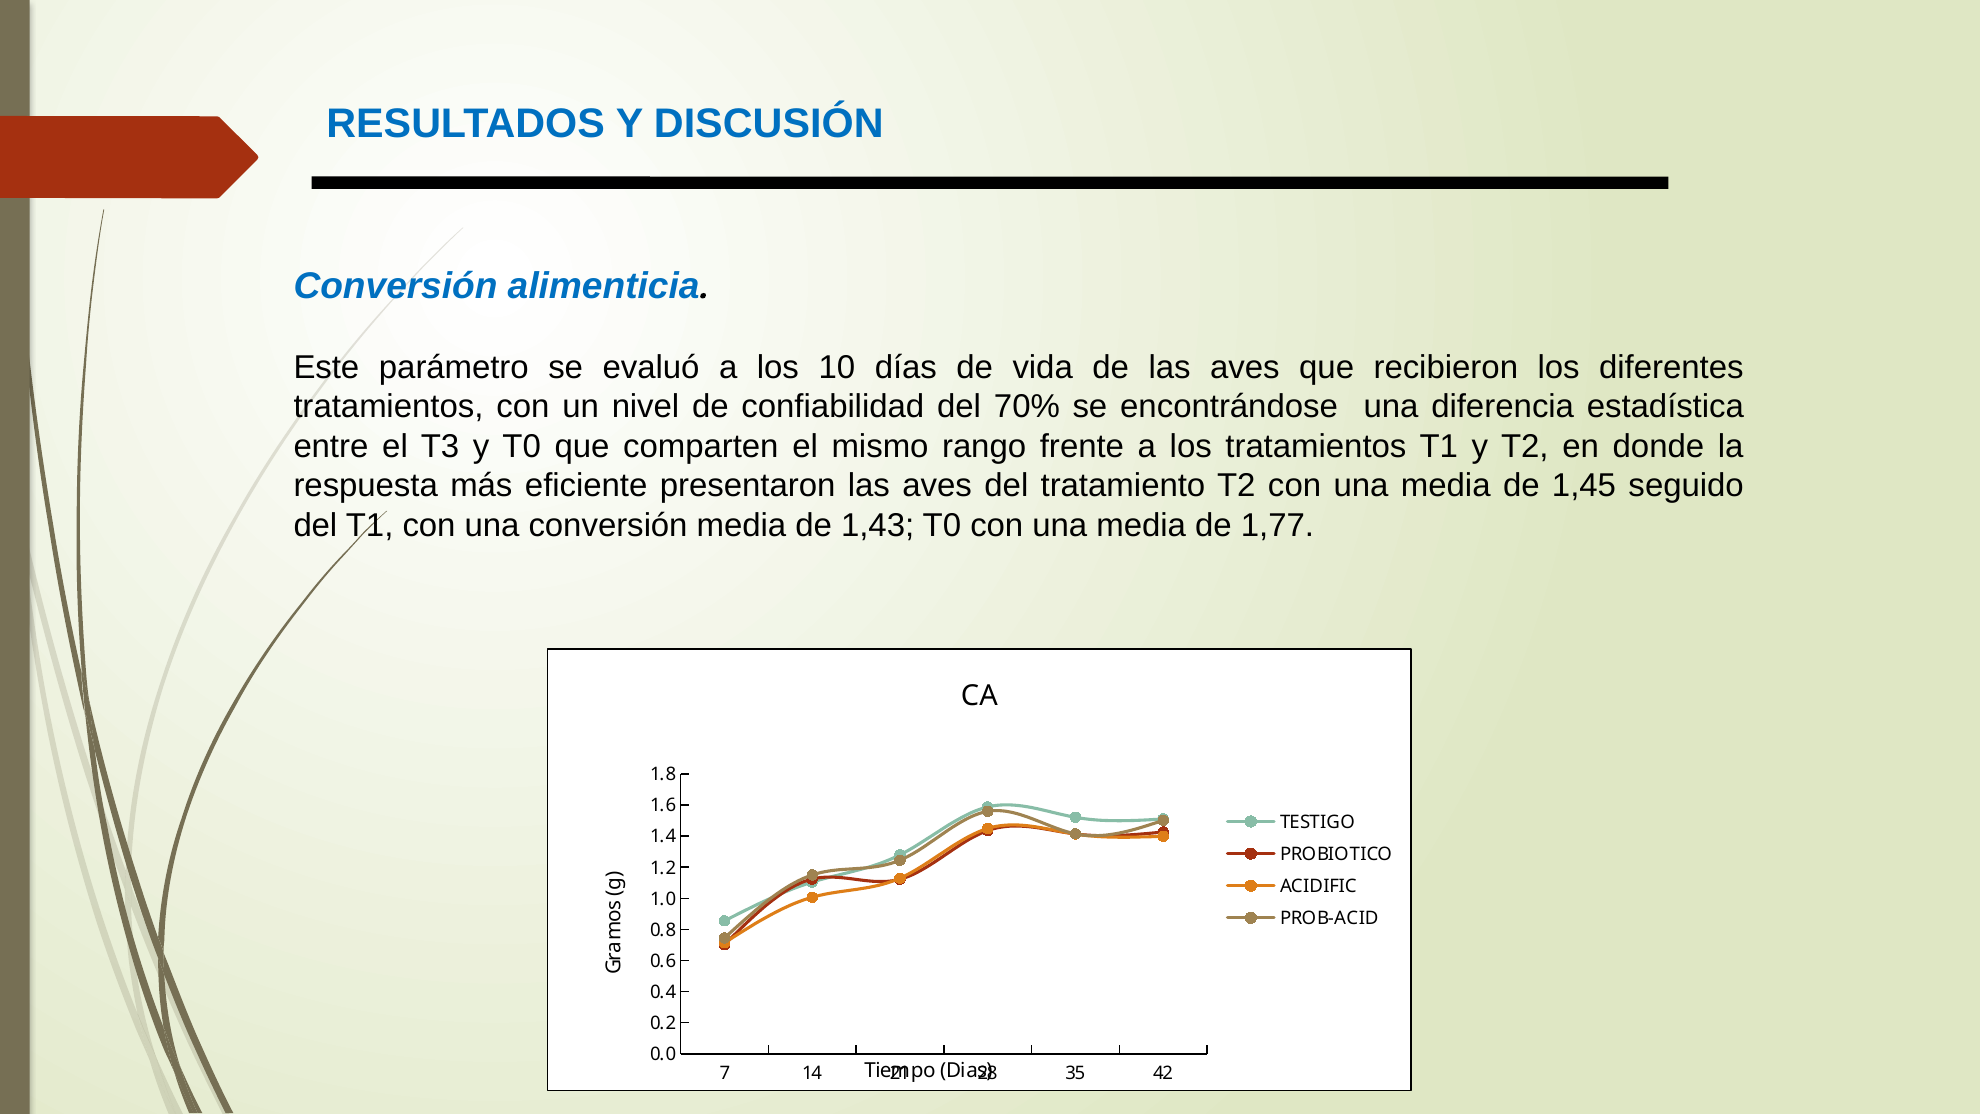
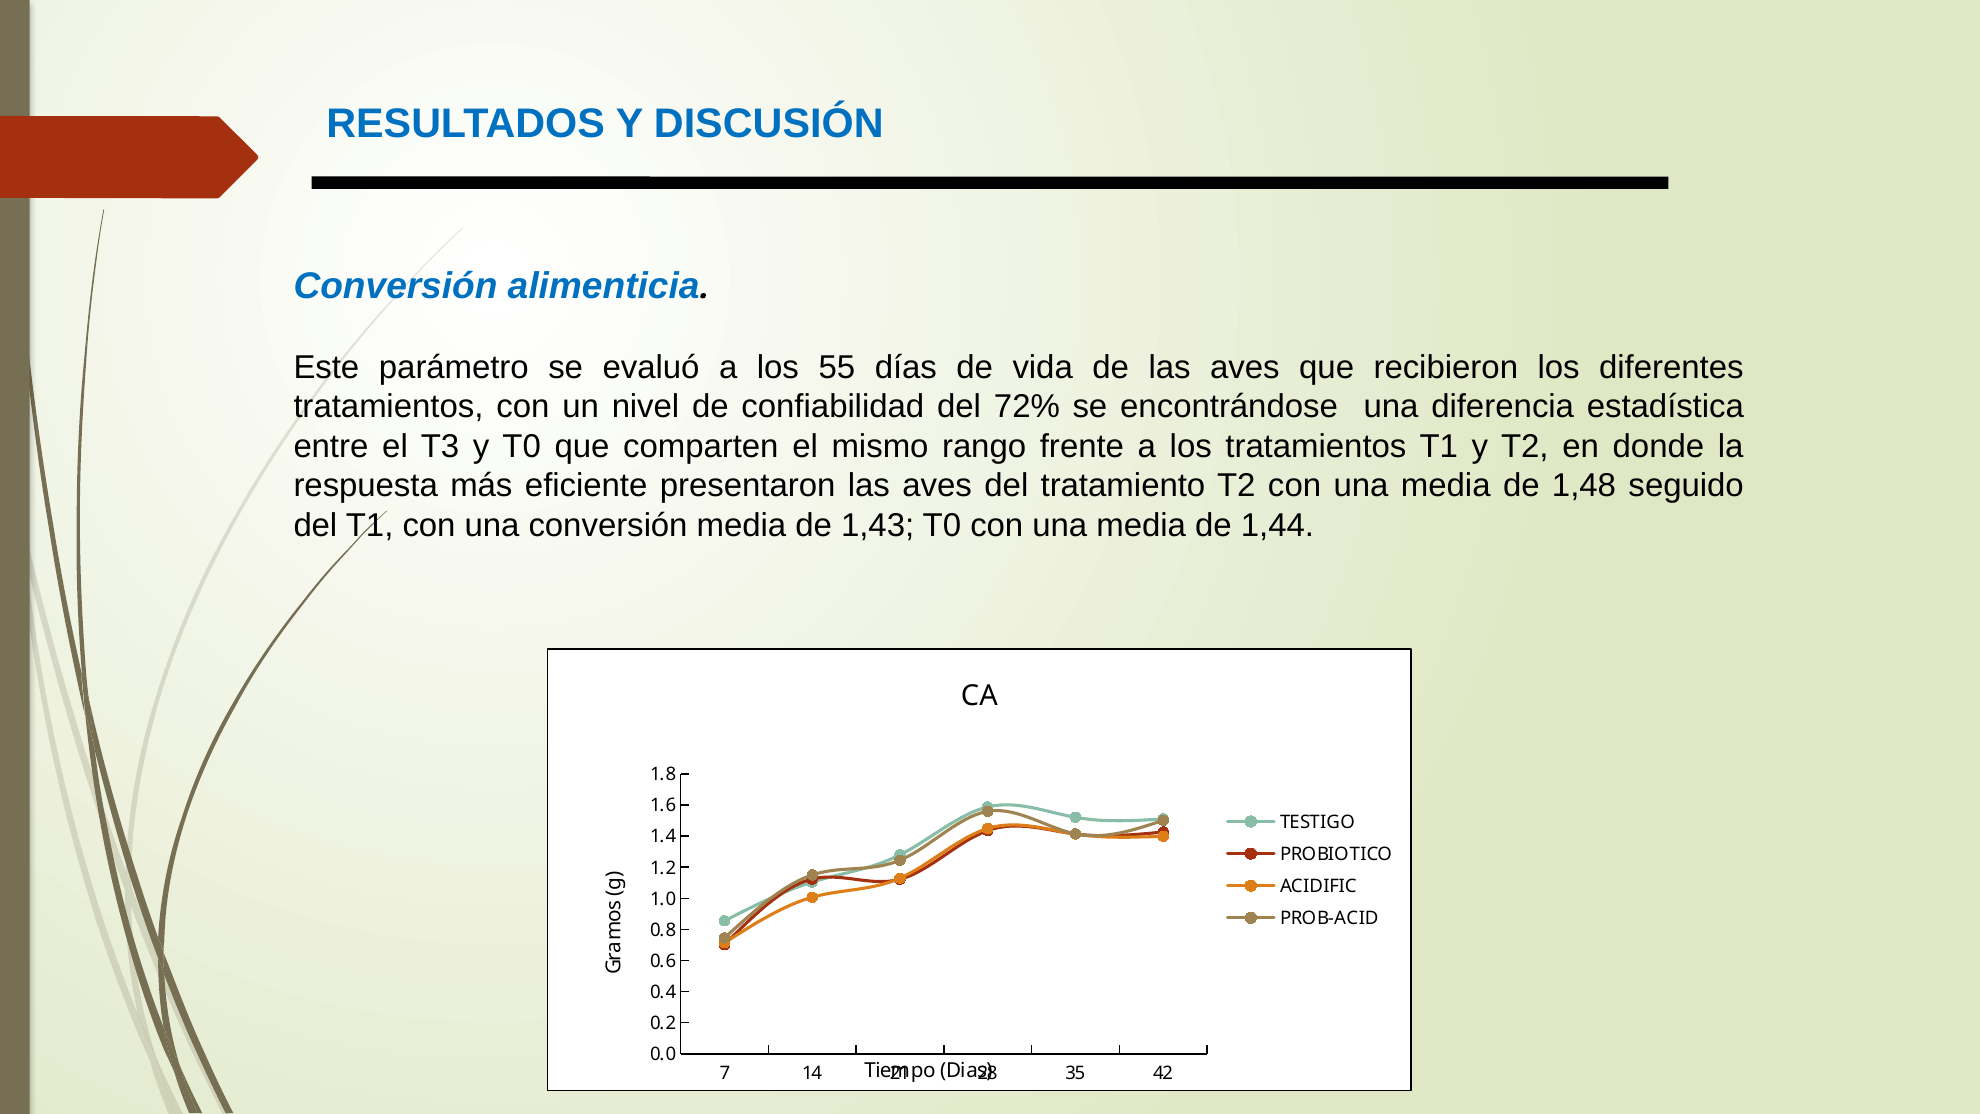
10: 10 -> 55
70%: 70% -> 72%
1,45: 1,45 -> 1,48
1,77: 1,77 -> 1,44
